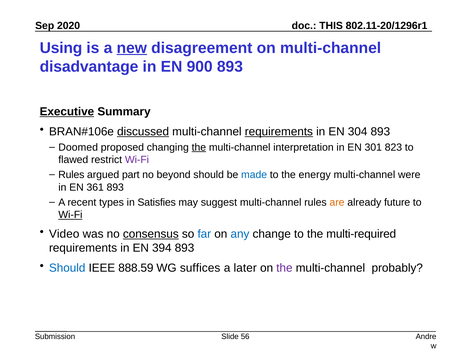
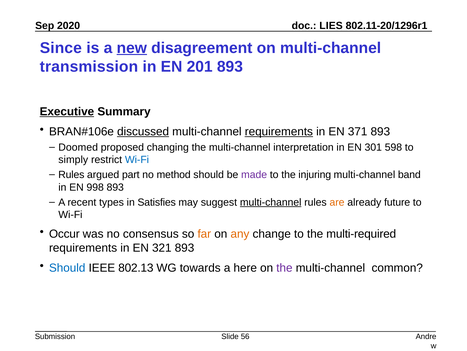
THIS: THIS -> LIES
Using: Using -> Since
disadvantage: disadvantage -> transmission
900: 900 -> 201
304: 304 -> 371
the at (199, 147) underline: present -> none
823: 823 -> 598
flawed: flawed -> simply
Wi-Fi at (137, 159) colour: purple -> blue
beyond: beyond -> method
made colour: blue -> purple
energy: energy -> injuring
were: were -> band
361: 361 -> 998
multi-channel at (271, 202) underline: none -> present
Wi-Fi at (70, 214) underline: present -> none
Video: Video -> Occur
consensus underline: present -> none
far colour: blue -> orange
any colour: blue -> orange
394: 394 -> 321
888.59: 888.59 -> 802.13
suffices: suffices -> towards
later: later -> here
probably: probably -> common
